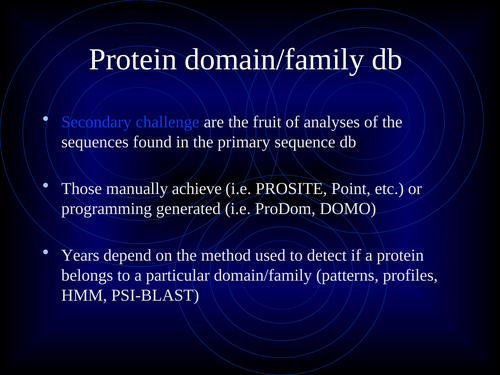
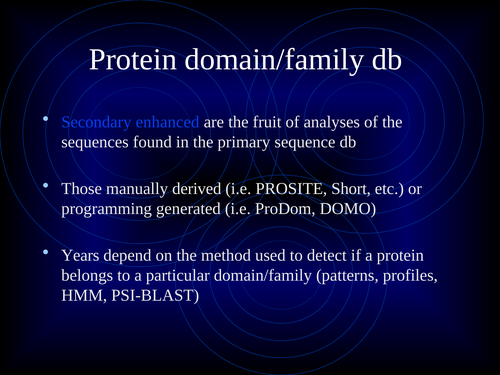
challenge: challenge -> enhanced
achieve: achieve -> derived
Point: Point -> Short
